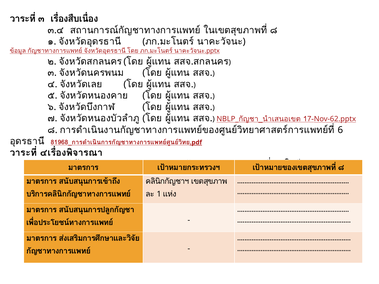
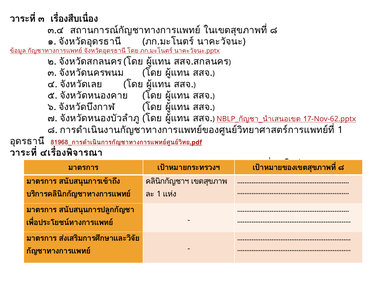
6 at (340, 130): 6 -> 1
